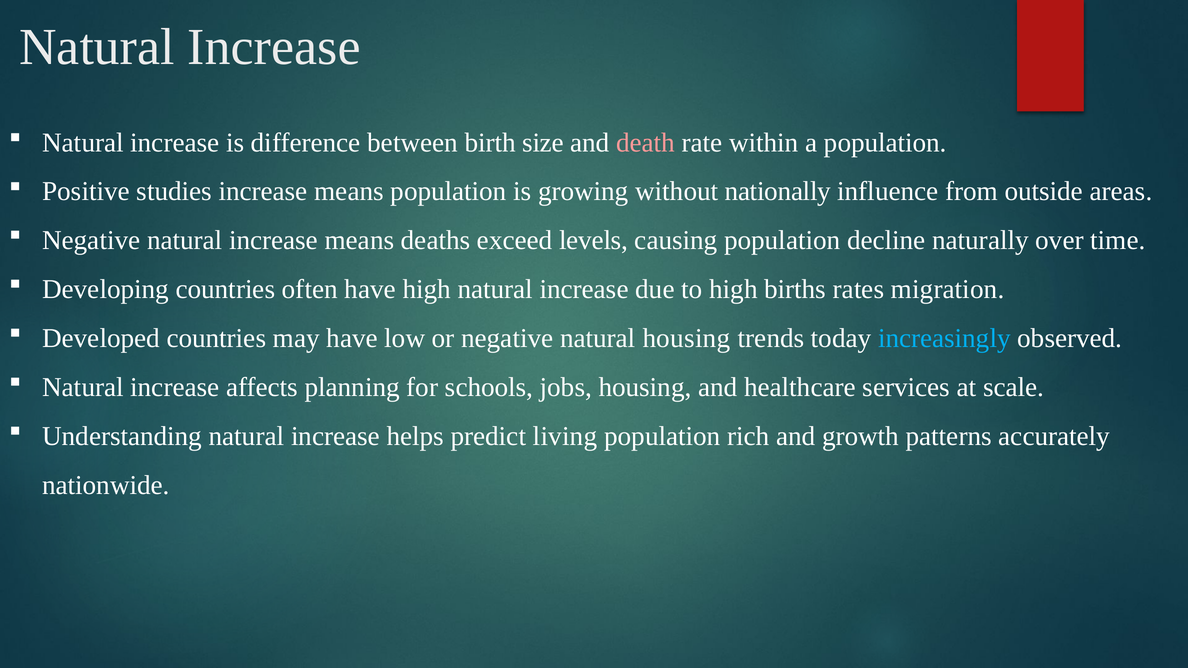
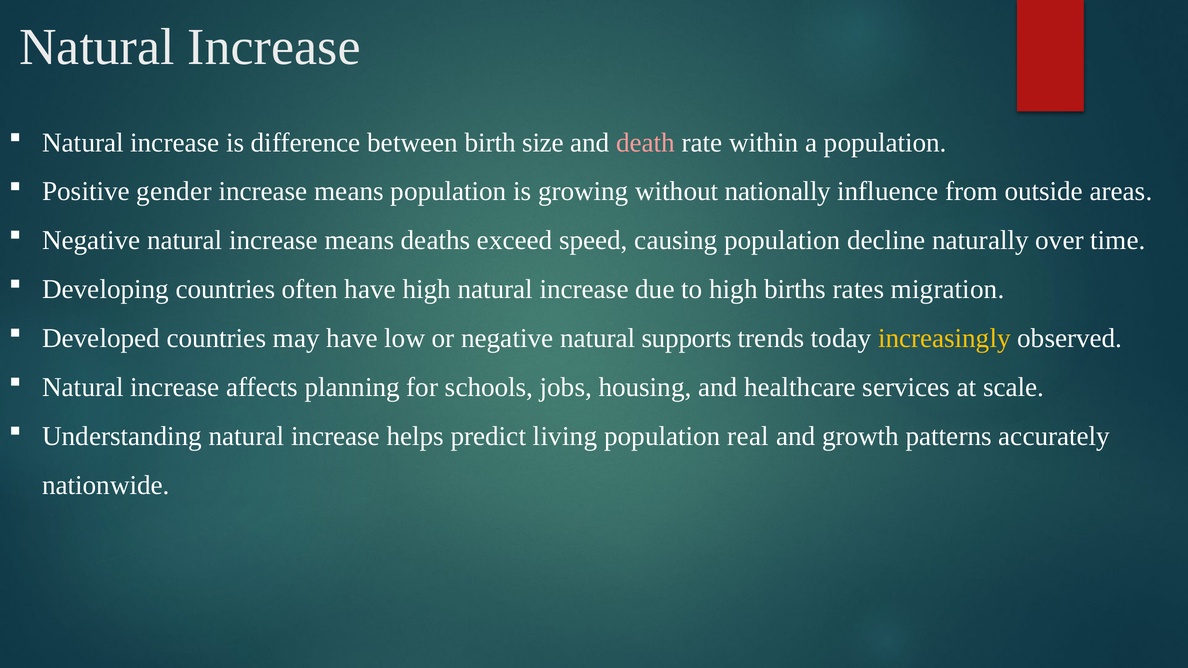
studies: studies -> gender
levels: levels -> speed
natural housing: housing -> supports
increasingly colour: light blue -> yellow
rich: rich -> real
